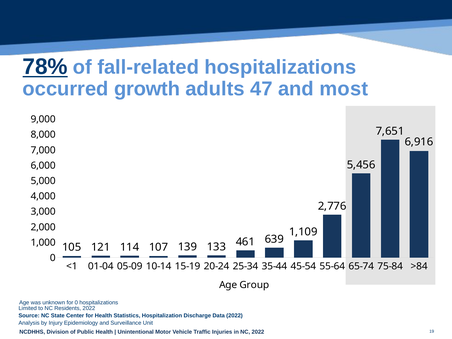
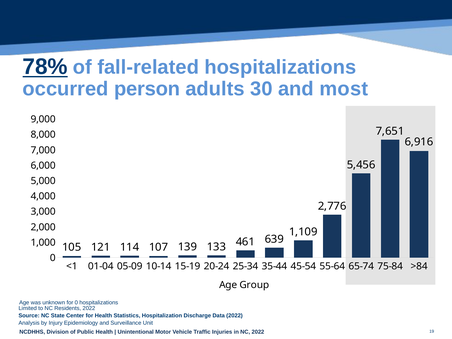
growth: growth -> person
47: 47 -> 30
